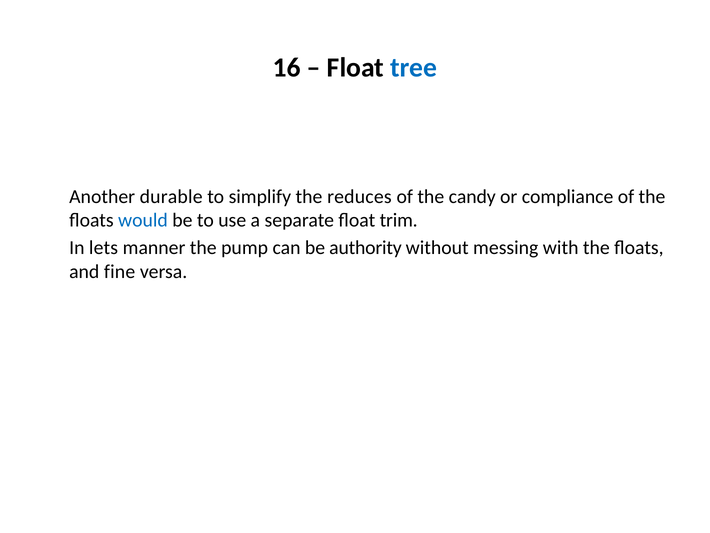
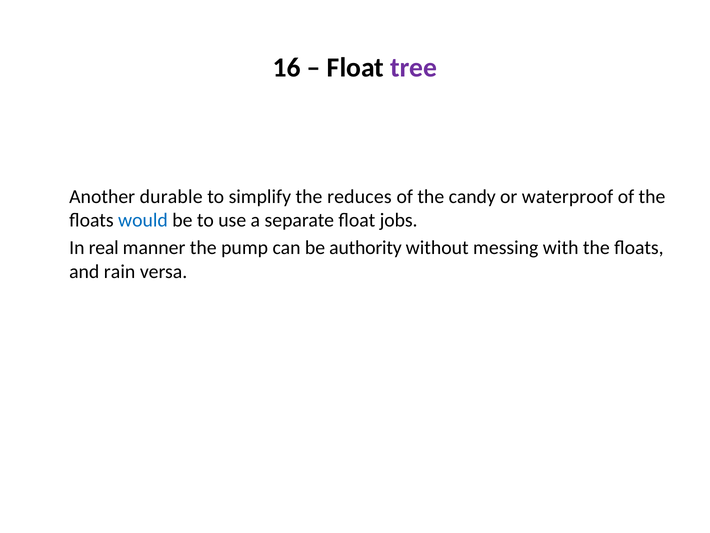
tree colour: blue -> purple
compliance: compliance -> waterproof
trim: trim -> jobs
lets: lets -> real
fine: fine -> rain
